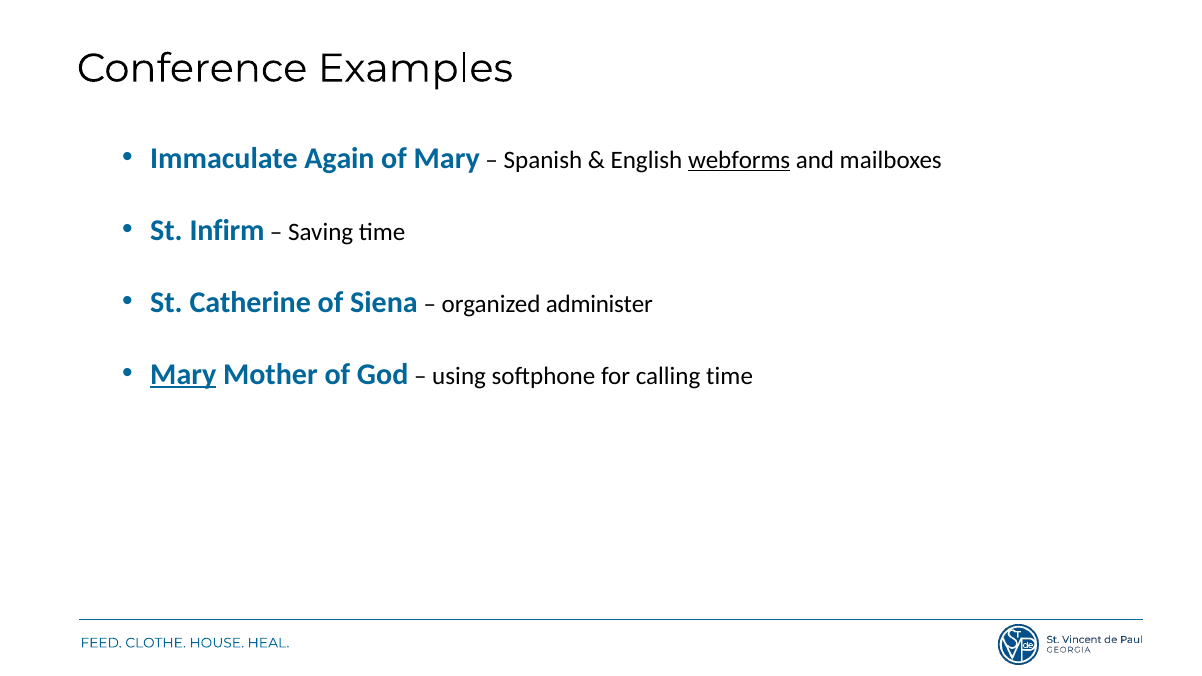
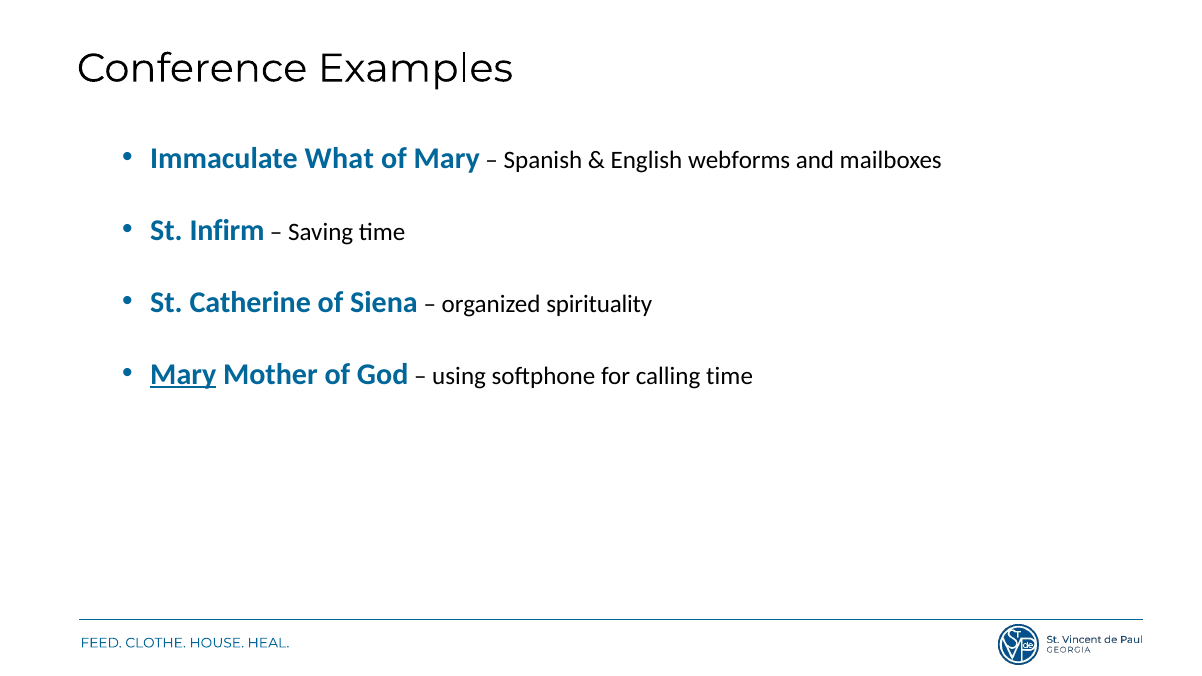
Again: Again -> What
webforms underline: present -> none
administer: administer -> spirituality
